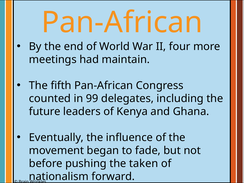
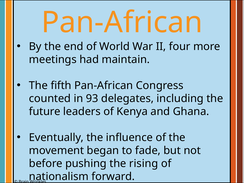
99: 99 -> 93
taken: taken -> rising
